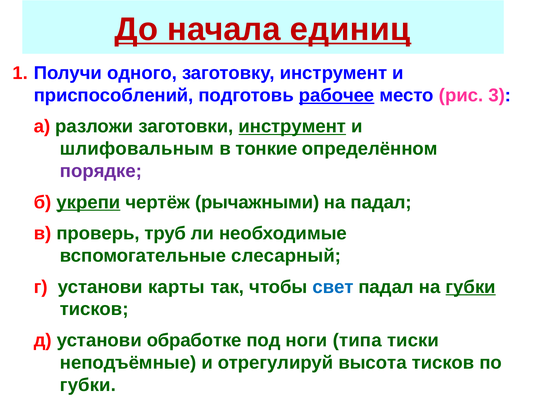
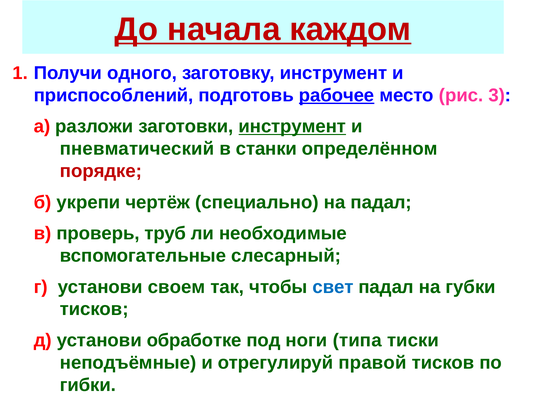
единиц: единиц -> каждом
шлифовальным: шлифовальным -> пневматический
тонкие: тонкие -> станки
порядке colour: purple -> red
укрепи underline: present -> none
рычажными: рычажными -> специально
карты: карты -> своем
губки at (471, 287) underline: present -> none
высота: высота -> правой
губки at (88, 385): губки -> гибки
